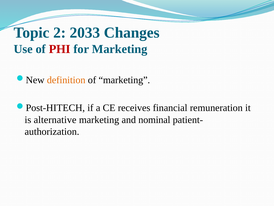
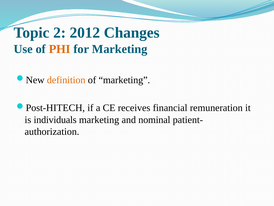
2033: 2033 -> 2012
PHI colour: red -> orange
alternative: alternative -> individuals
